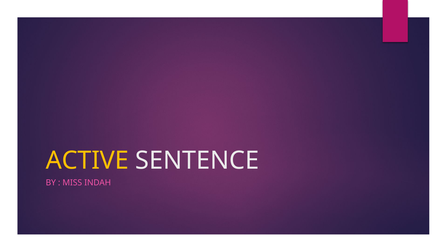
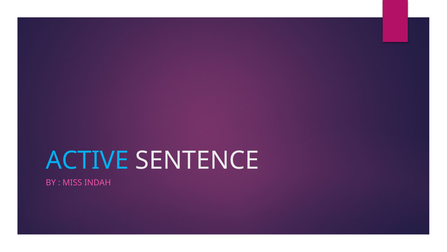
ACTIVE colour: yellow -> light blue
